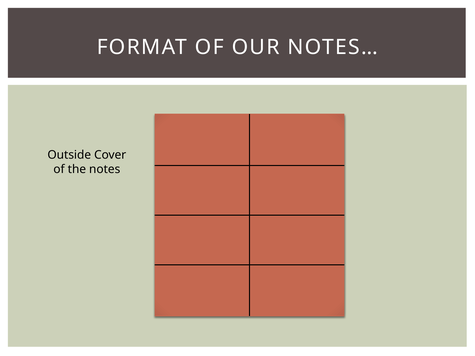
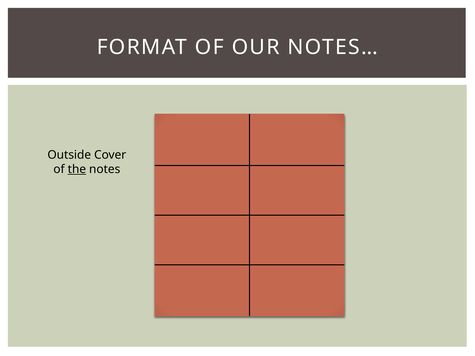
the underline: none -> present
